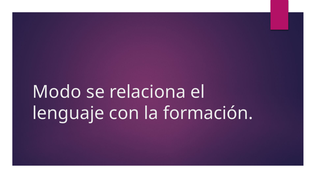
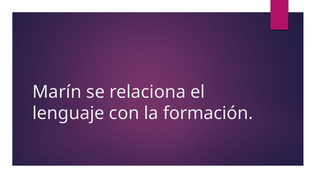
Modo: Modo -> Marín
